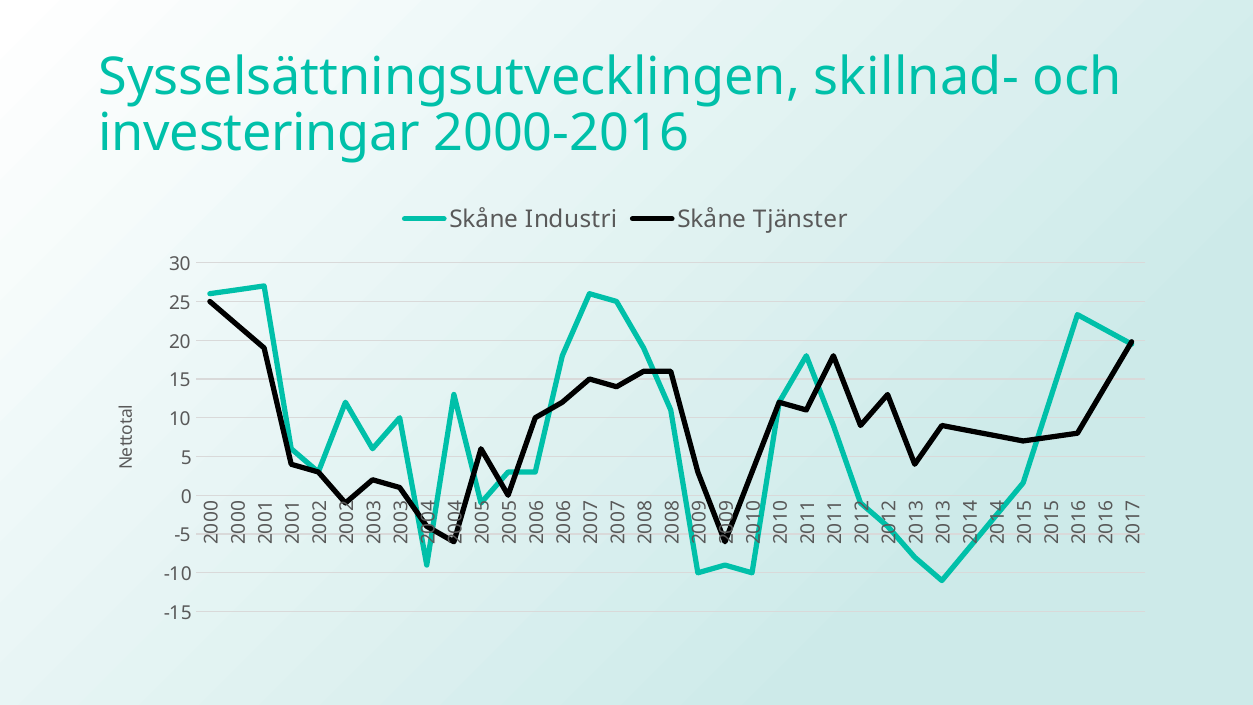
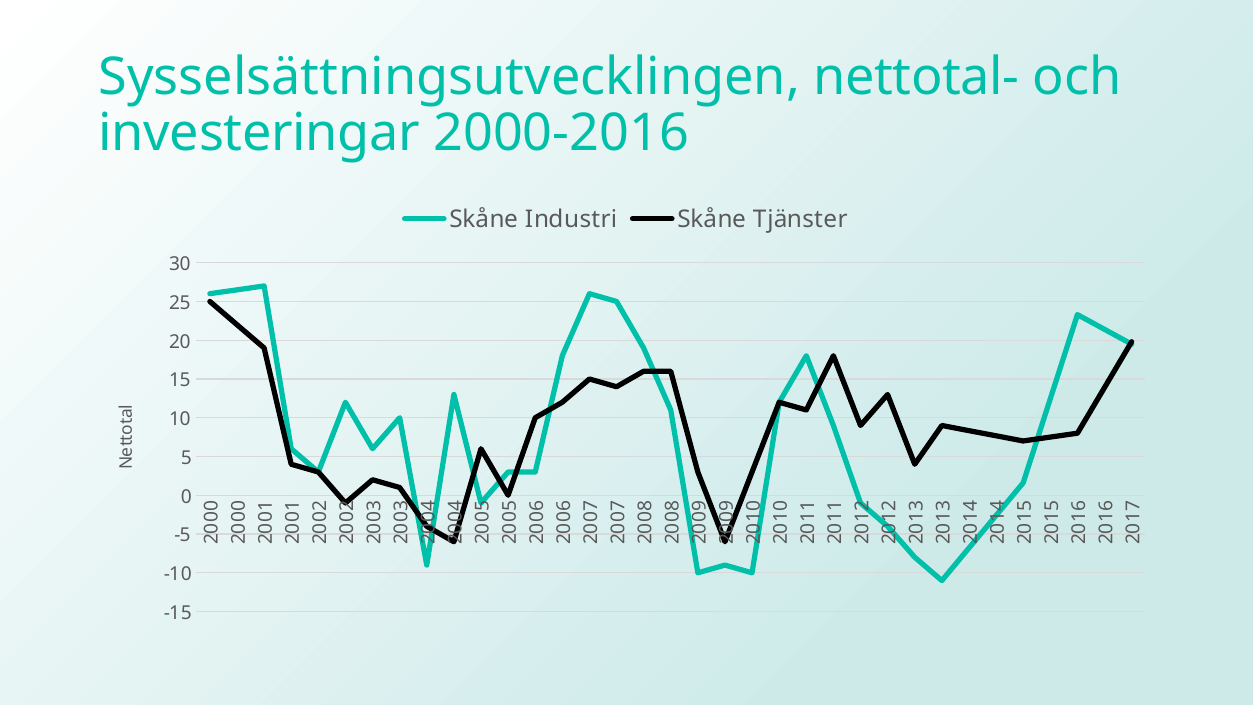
skillnad-: skillnad- -> nettotal-
